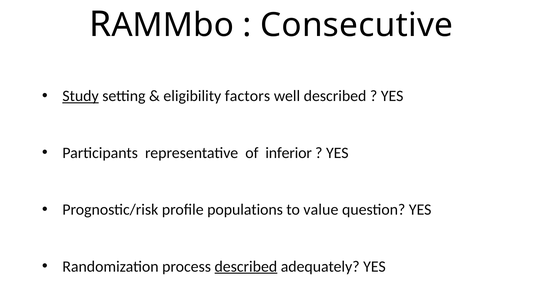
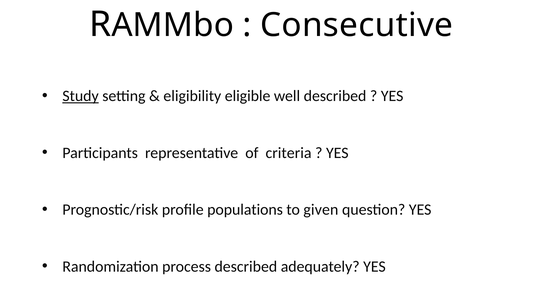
factors: factors -> eligible
inferior: inferior -> criteria
value: value -> given
described at (246, 267) underline: present -> none
